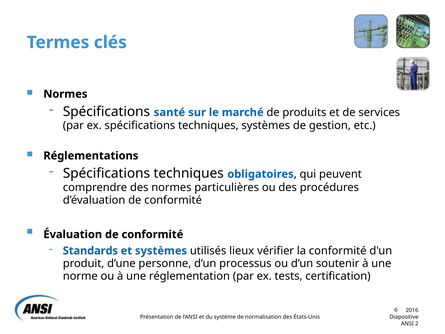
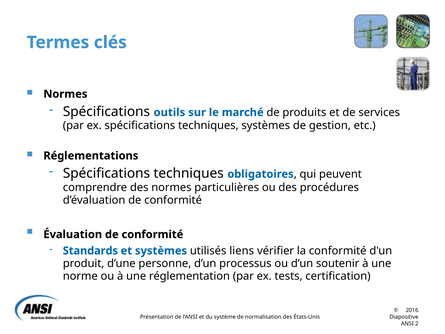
santé: santé -> outils
lieux: lieux -> liens
